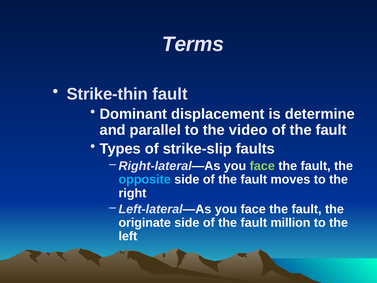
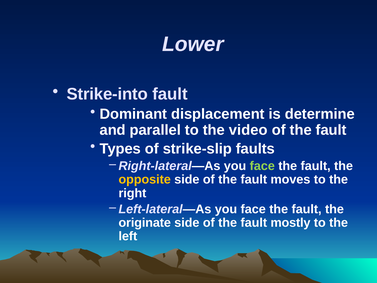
Terms: Terms -> Lower
Strike-thin: Strike-thin -> Strike-into
opposite colour: light blue -> yellow
million: million -> mostly
